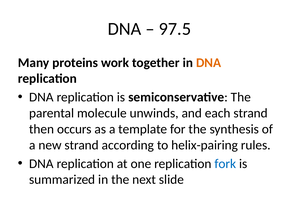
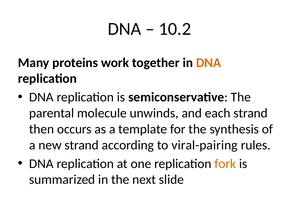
97.5: 97.5 -> 10.2
helix-pairing: helix-pairing -> viral-pairing
fork colour: blue -> orange
